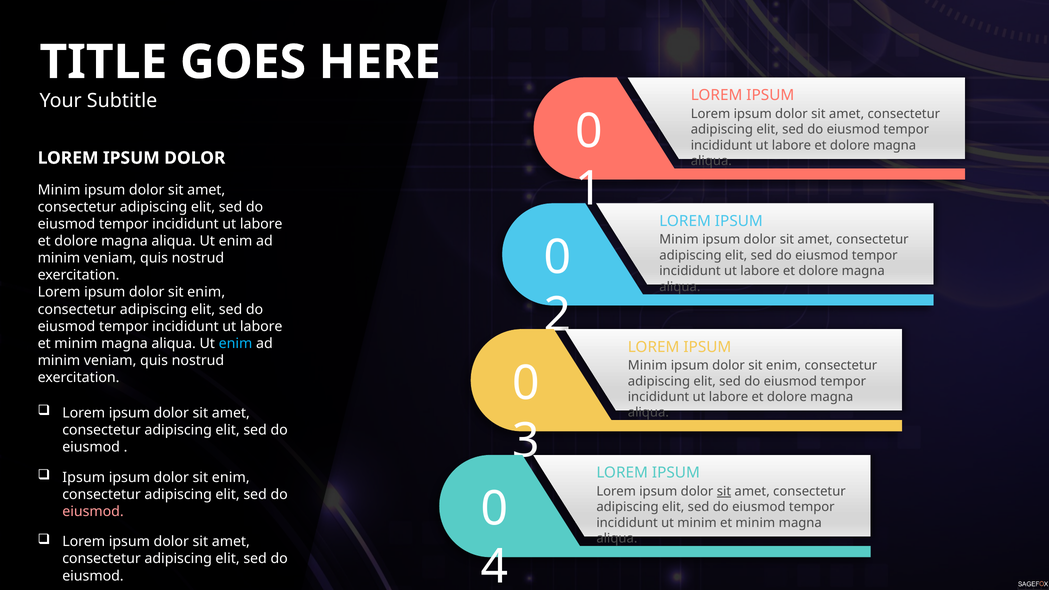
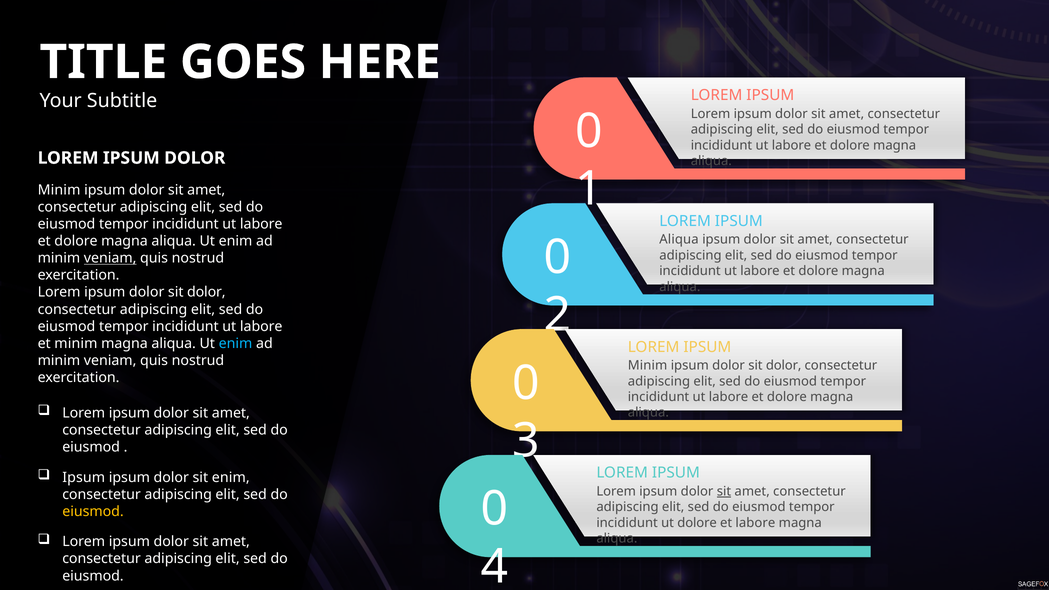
Minim at (679, 240): Minim -> Aliqua
veniam at (110, 258) underline: none -> present
enim at (206, 292): enim -> dolor
enim at (784, 366): enim -> dolor
eiusmod at (93, 512) colour: pink -> yellow
ut minim: minim -> dolore
minim at (755, 523): minim -> labore
